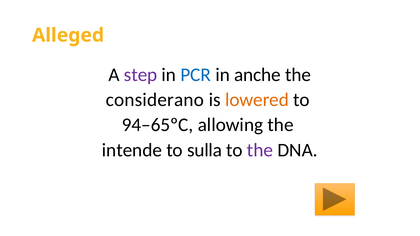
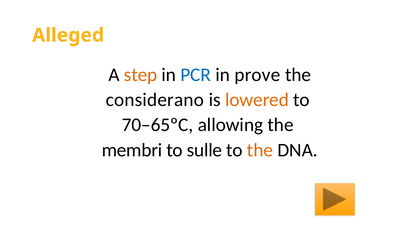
step colour: purple -> orange
anche: anche -> prove
94–65ºC: 94–65ºC -> 70–65ºC
intende: intende -> membri
sulla: sulla -> sulle
the at (260, 150) colour: purple -> orange
